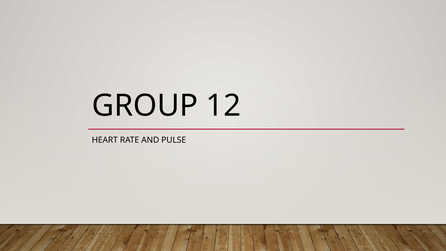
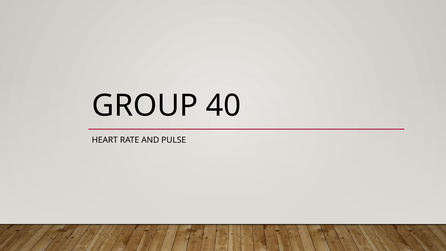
12: 12 -> 40
